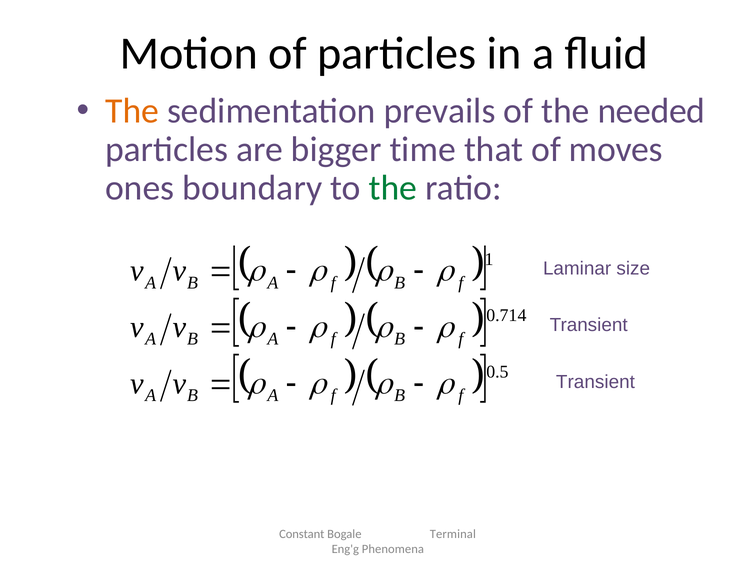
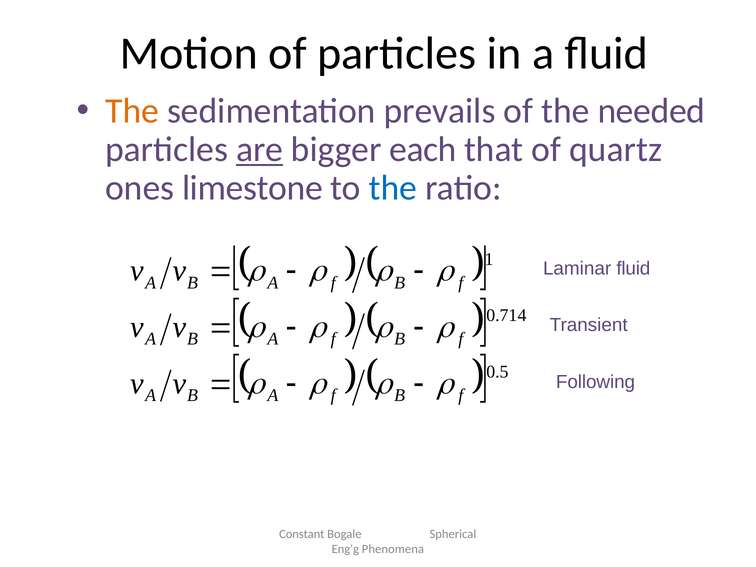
are underline: none -> present
time: time -> each
moves: moves -> quartz
boundary: boundary -> limestone
the at (393, 188) colour: green -> blue
Laminar size: size -> fluid
Transient at (595, 382): Transient -> Following
Terminal: Terminal -> Spherical
